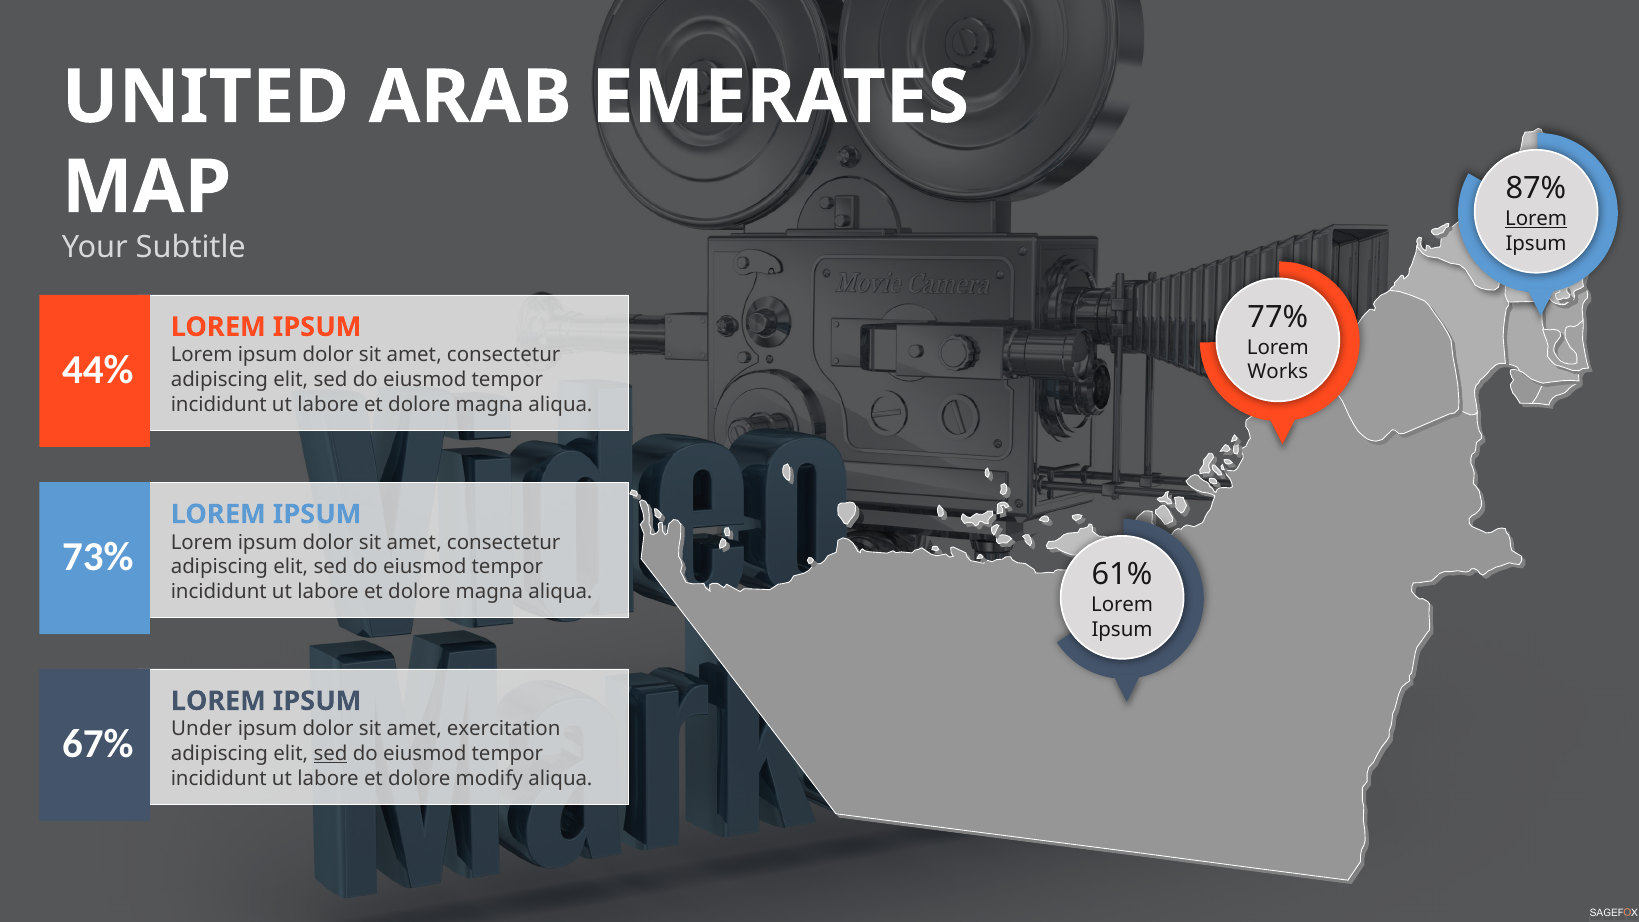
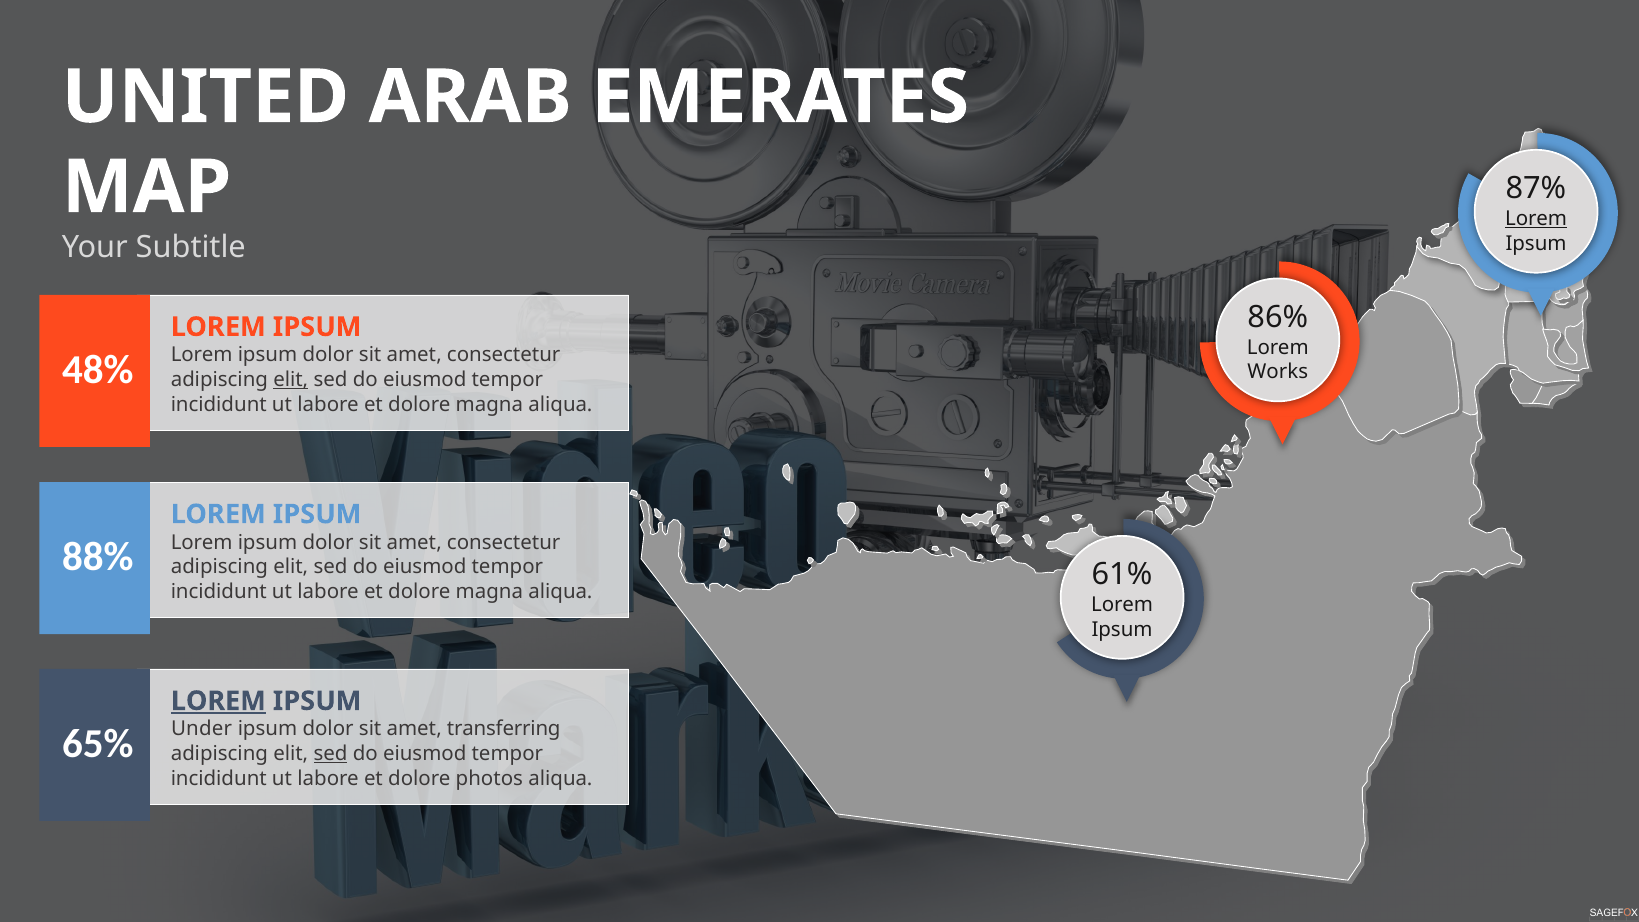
77%: 77% -> 86%
44%: 44% -> 48%
elit at (291, 380) underline: none -> present
73%: 73% -> 88%
LOREM at (218, 701) underline: none -> present
exercitation: exercitation -> transferring
67%: 67% -> 65%
modify: modify -> photos
